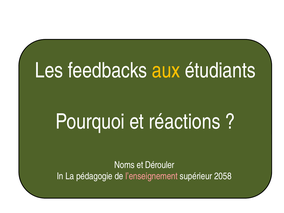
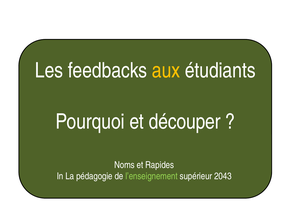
réactions: réactions -> découper
Dérouler: Dérouler -> Rapides
l’enseignement colour: pink -> light green
2058: 2058 -> 2043
